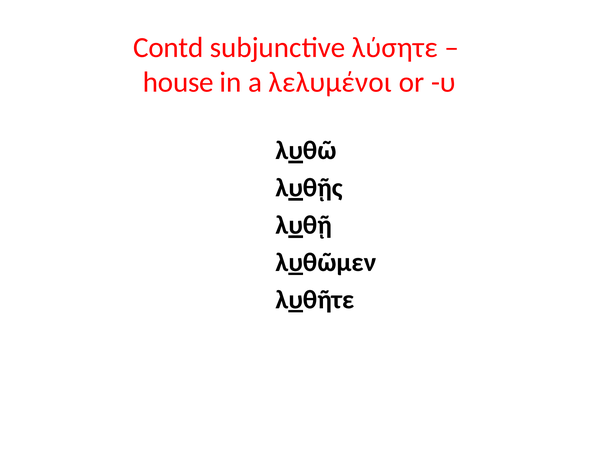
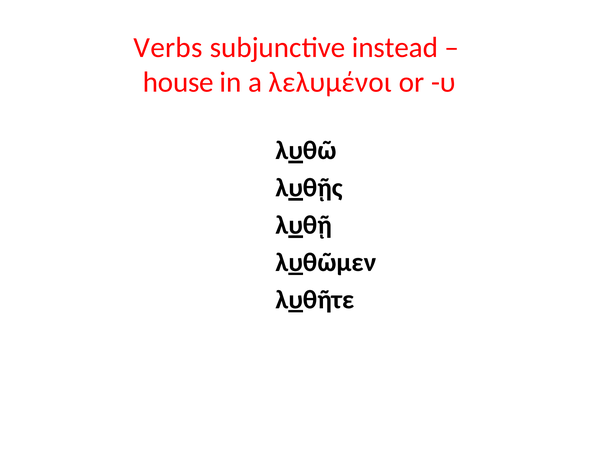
Contd: Contd -> Verbs
λύσητε: λύσητε -> instead
